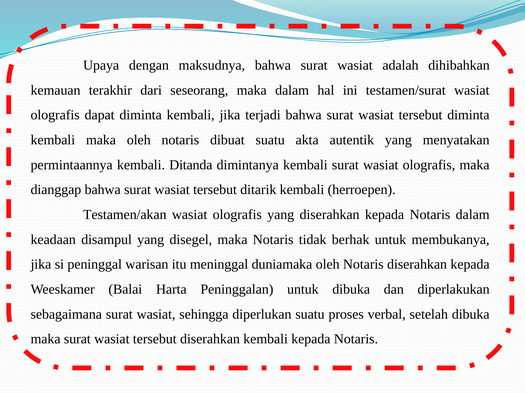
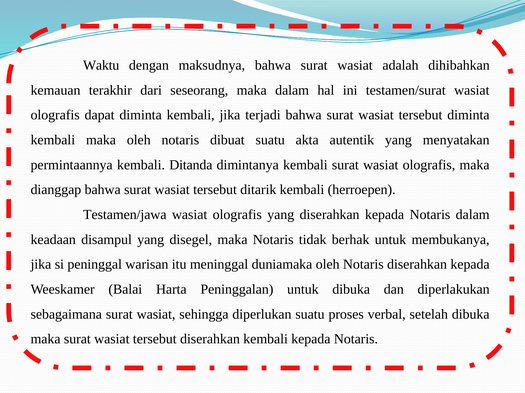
Upaya: Upaya -> Waktu
Testamen/akan: Testamen/akan -> Testamen/jawa
